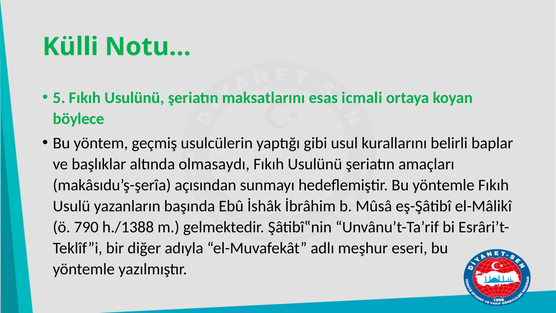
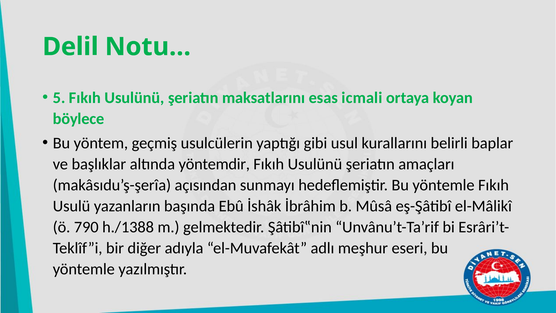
Külli: Külli -> Delil
olmasaydı: olmasaydı -> yöntemdir
